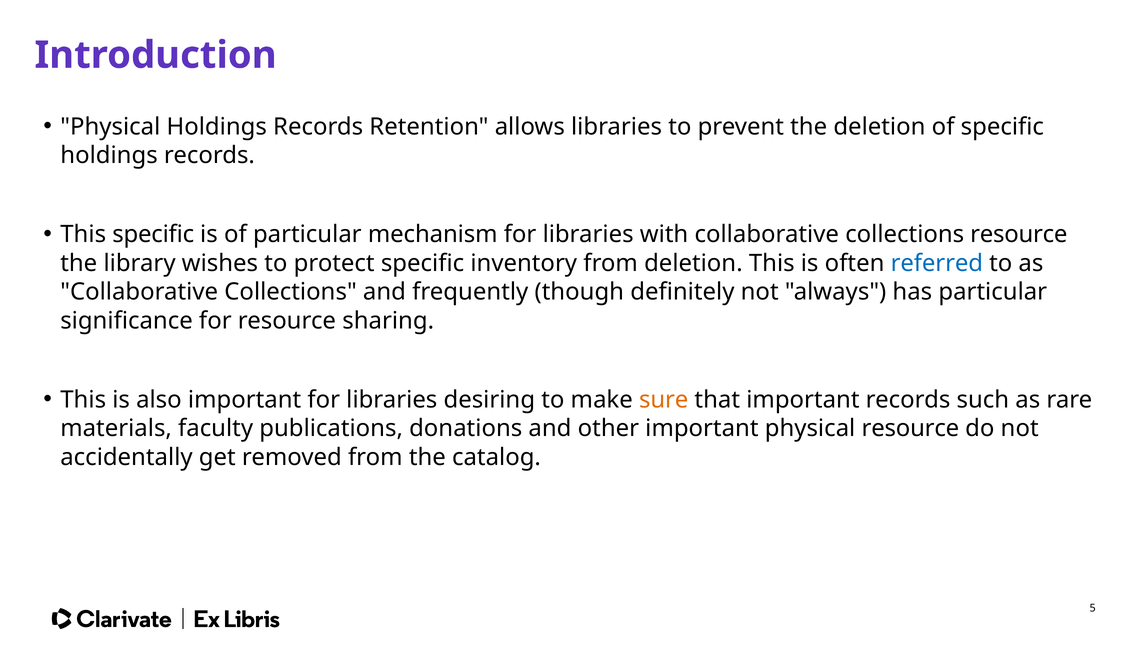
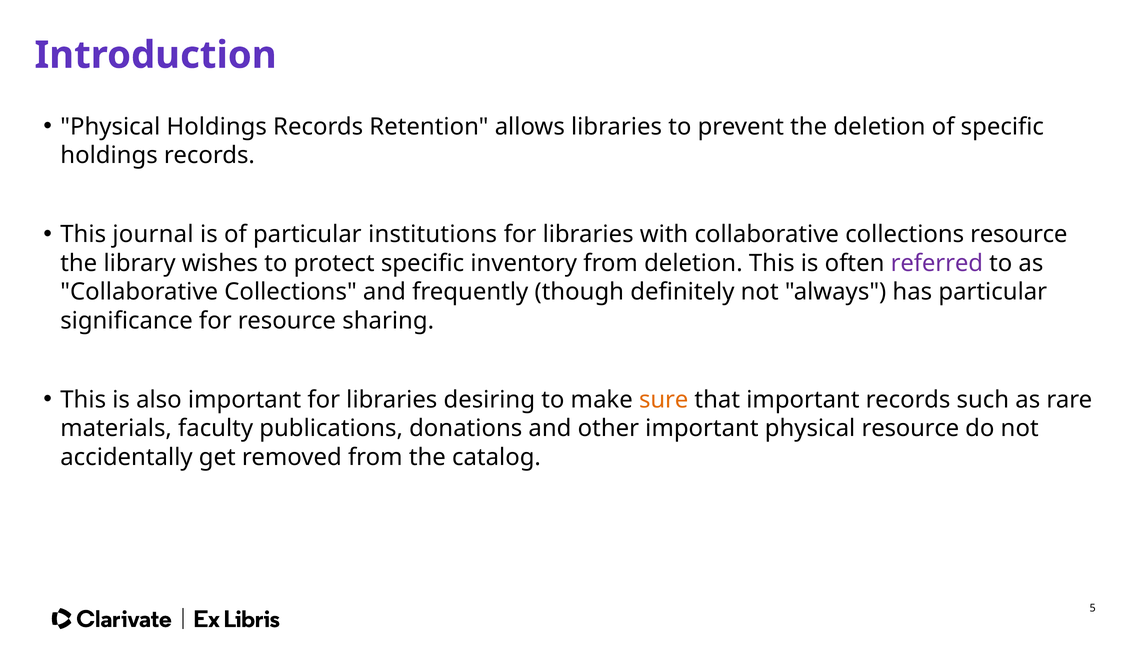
This specific: specific -> journal
mechanism: mechanism -> institutions
referred colour: blue -> purple
